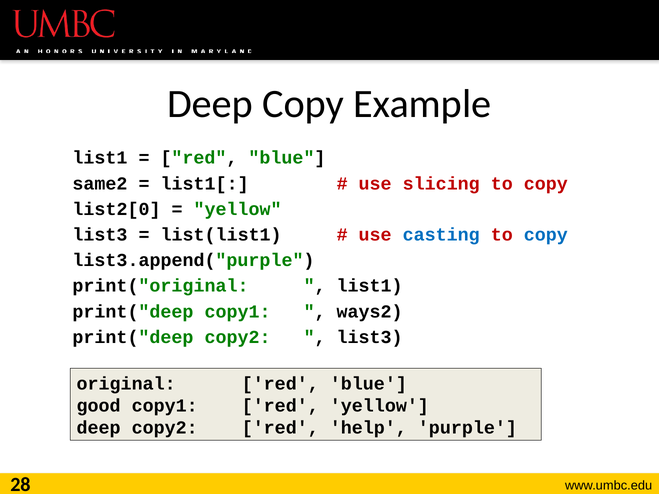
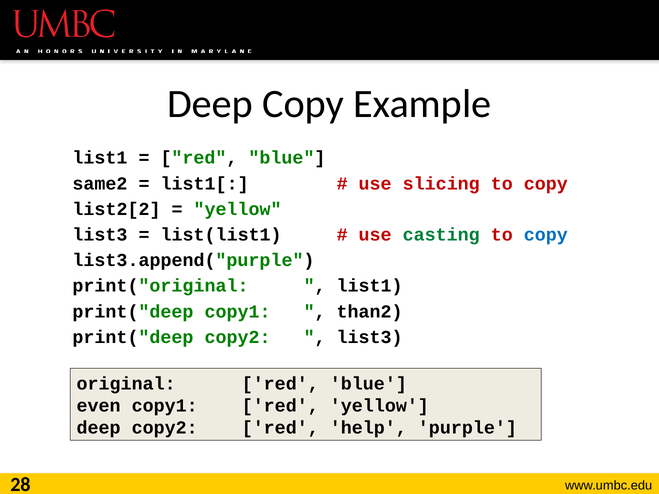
list2[0: list2[0 -> list2[2
casting colour: blue -> green
ways2: ways2 -> than2
good: good -> even
